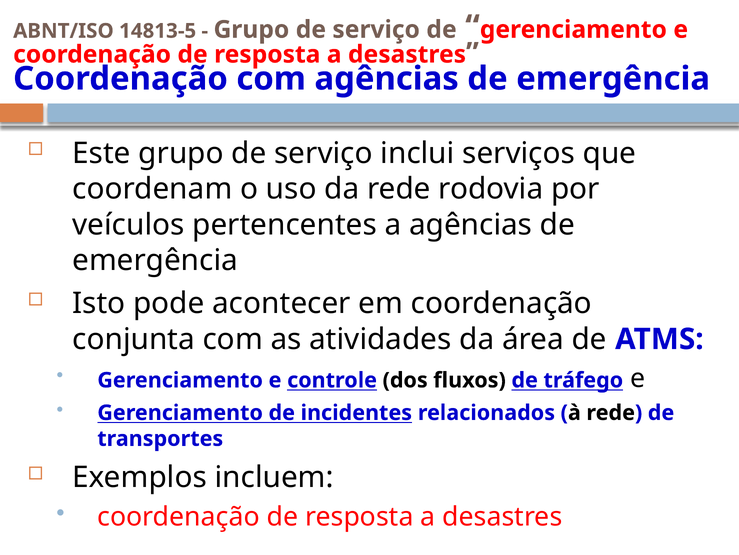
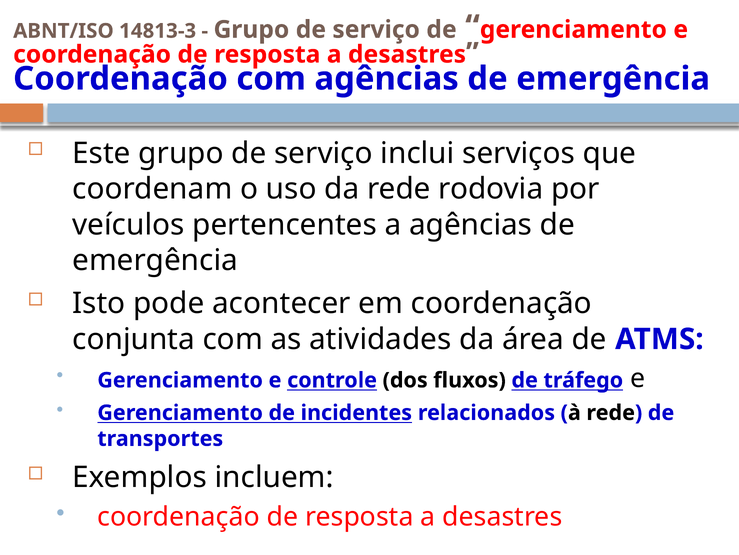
14813-5: 14813-5 -> 14813-3
